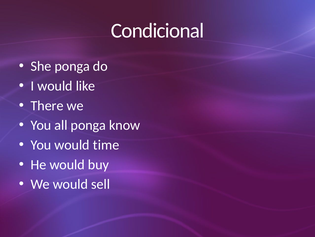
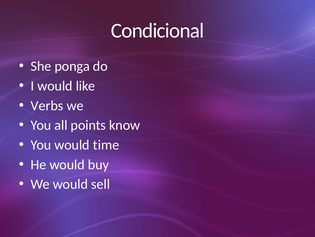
There: There -> Verbs
all ponga: ponga -> points
